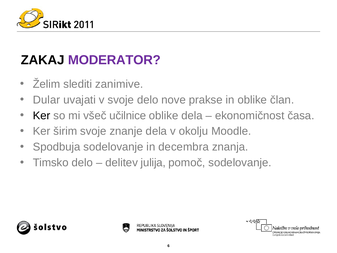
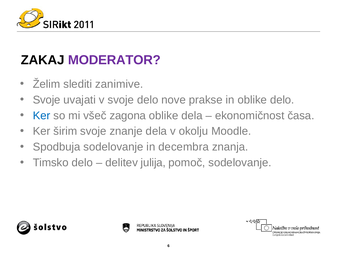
Dular at (47, 100): Dular -> Svoje
oblike član: član -> delo
Ker at (42, 115) colour: black -> blue
učilnice: učilnice -> zagona
